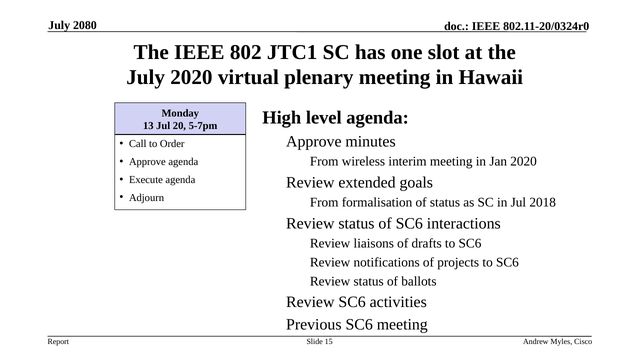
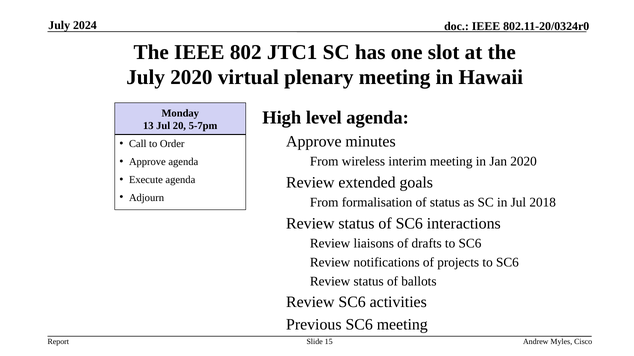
2080: 2080 -> 2024
